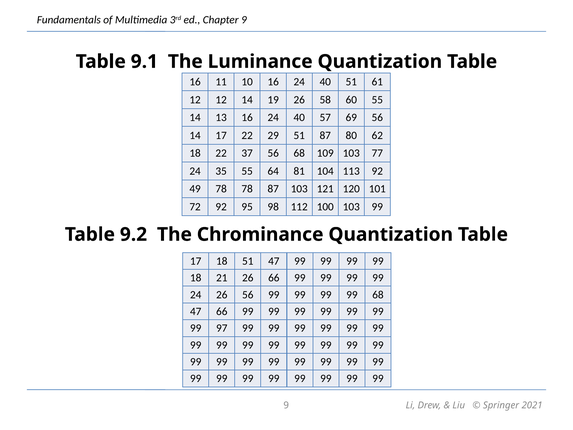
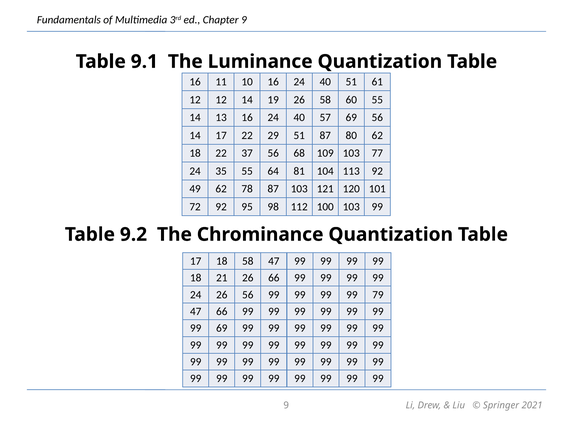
49 78: 78 -> 62
18 51: 51 -> 58
99 68: 68 -> 79
99 97: 97 -> 69
